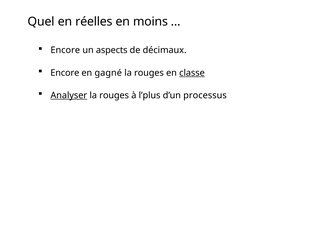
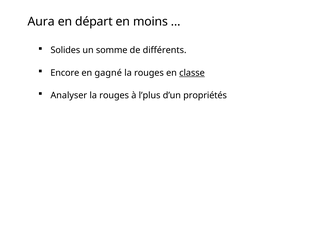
Quel: Quel -> Aura
réelles: réelles -> départ
Encore at (65, 50): Encore -> Solides
aspects: aspects -> somme
décimaux: décimaux -> différents
Analyser underline: present -> none
processus: processus -> propriétés
